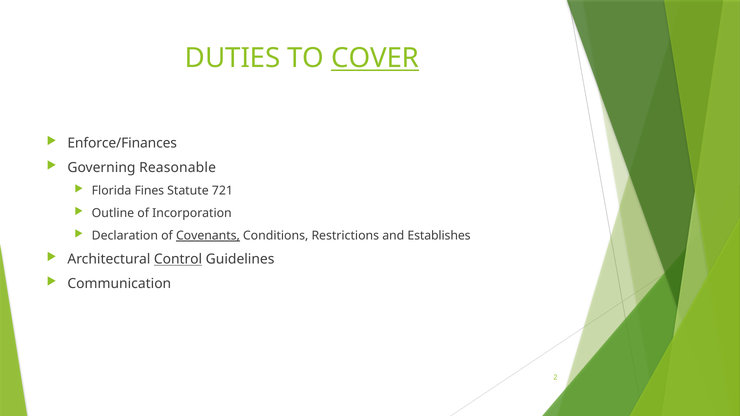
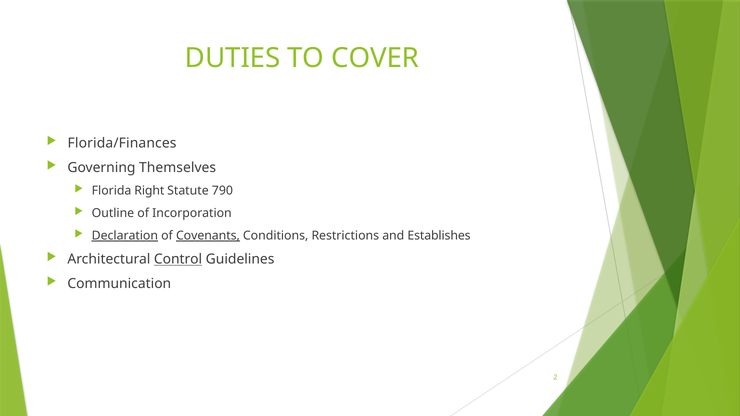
COVER underline: present -> none
Enforce/Finances: Enforce/Finances -> Florida/Finances
Reasonable: Reasonable -> Themselves
Fines: Fines -> Right
721: 721 -> 790
Declaration underline: none -> present
